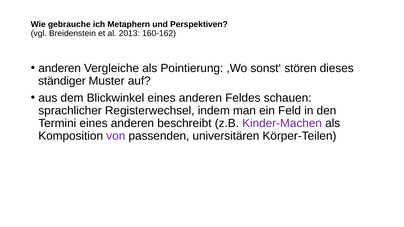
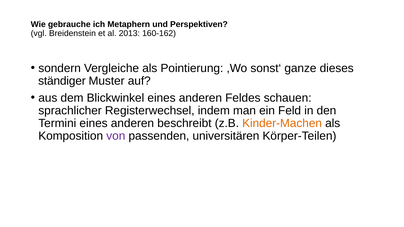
anderen at (60, 68): anderen -> sondern
stören: stören -> ganze
Kinder-Machen colour: purple -> orange
